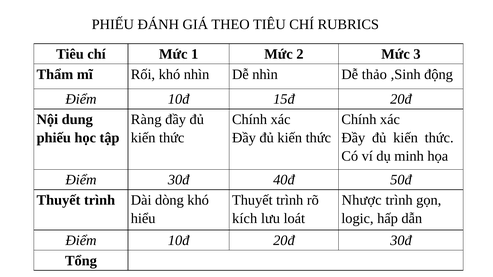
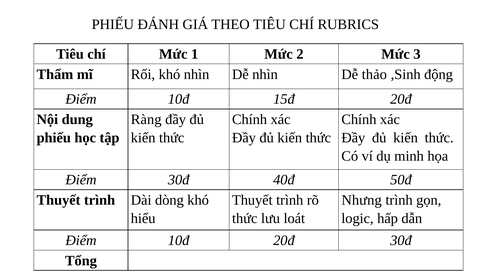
Nhược: Nhược -> Nhưng
kích at (245, 219): kích -> thức
